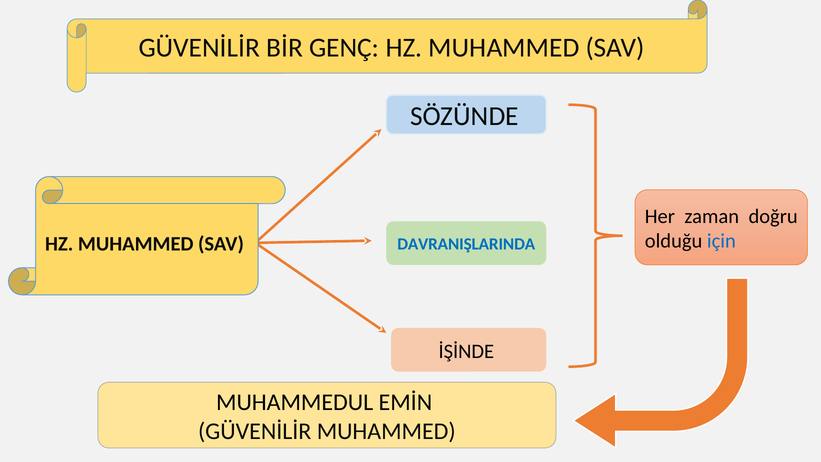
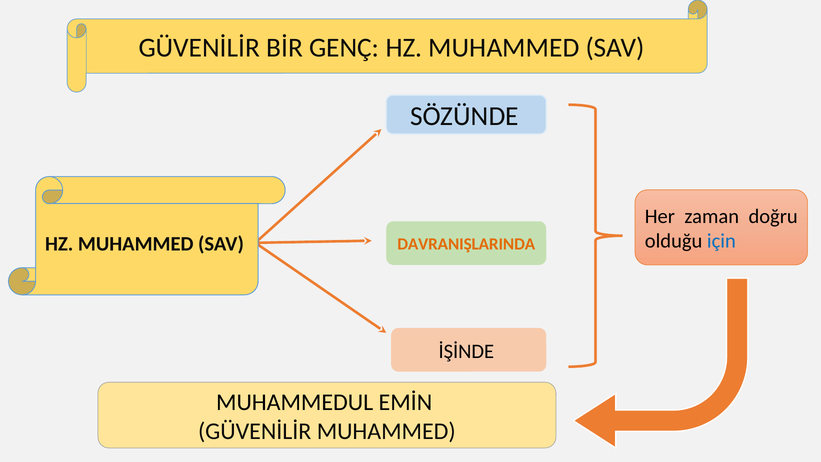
DAVRANIŞLARINDA colour: blue -> orange
